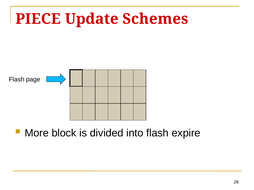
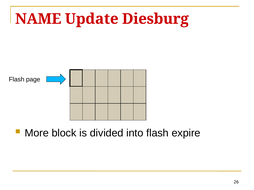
PIECE: PIECE -> NAME
Schemes: Schemes -> Diesburg
